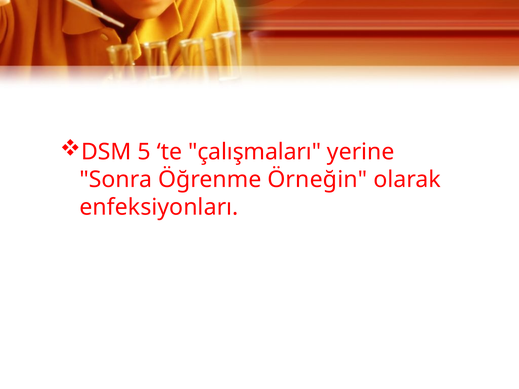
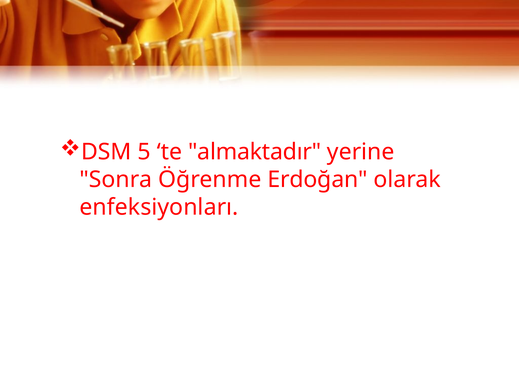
çalışmaları: çalışmaları -> almaktadır
Örneğin: Örneğin -> Erdoğan
